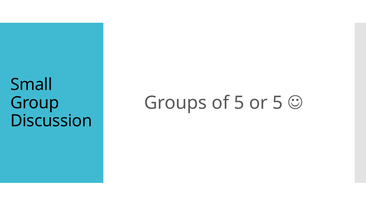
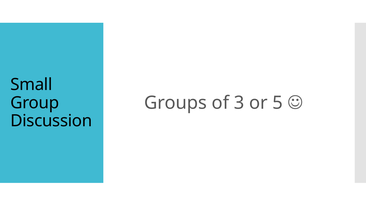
of 5: 5 -> 3
